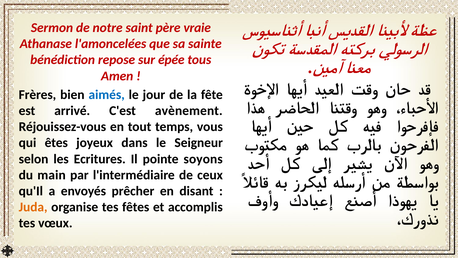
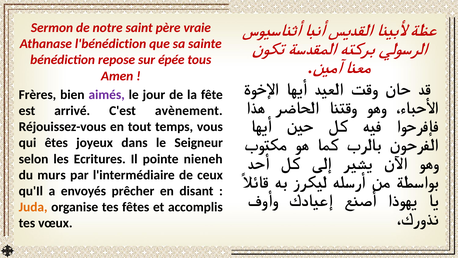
l'amoncelées: l'amoncelées -> l'bénédiction
aimés colour: blue -> purple
soyons: soyons -> nieneh
main: main -> murs
